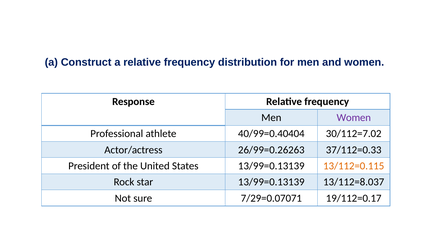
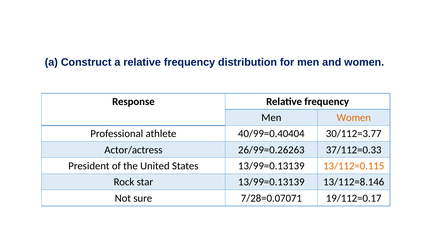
Women at (354, 118) colour: purple -> orange
30/112=7.02: 30/112=7.02 -> 30/112=3.77
13/112=8.037: 13/112=8.037 -> 13/112=8.146
7/29=0.07071: 7/29=0.07071 -> 7/28=0.07071
